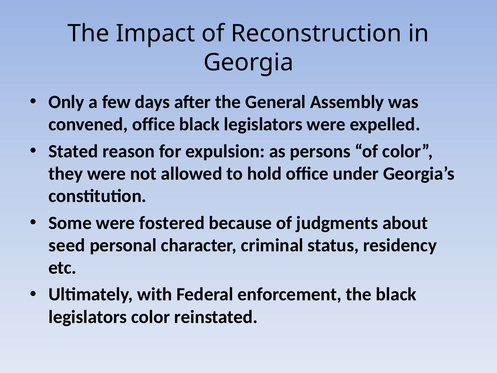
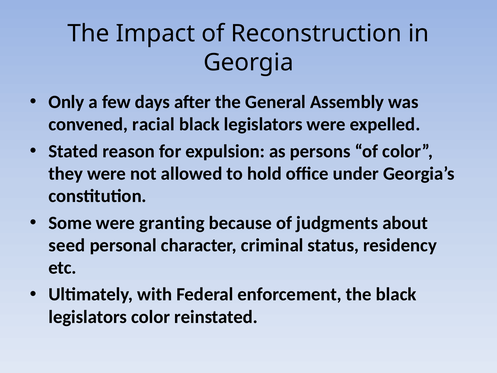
convened office: office -> racial
fostered: fostered -> granting
